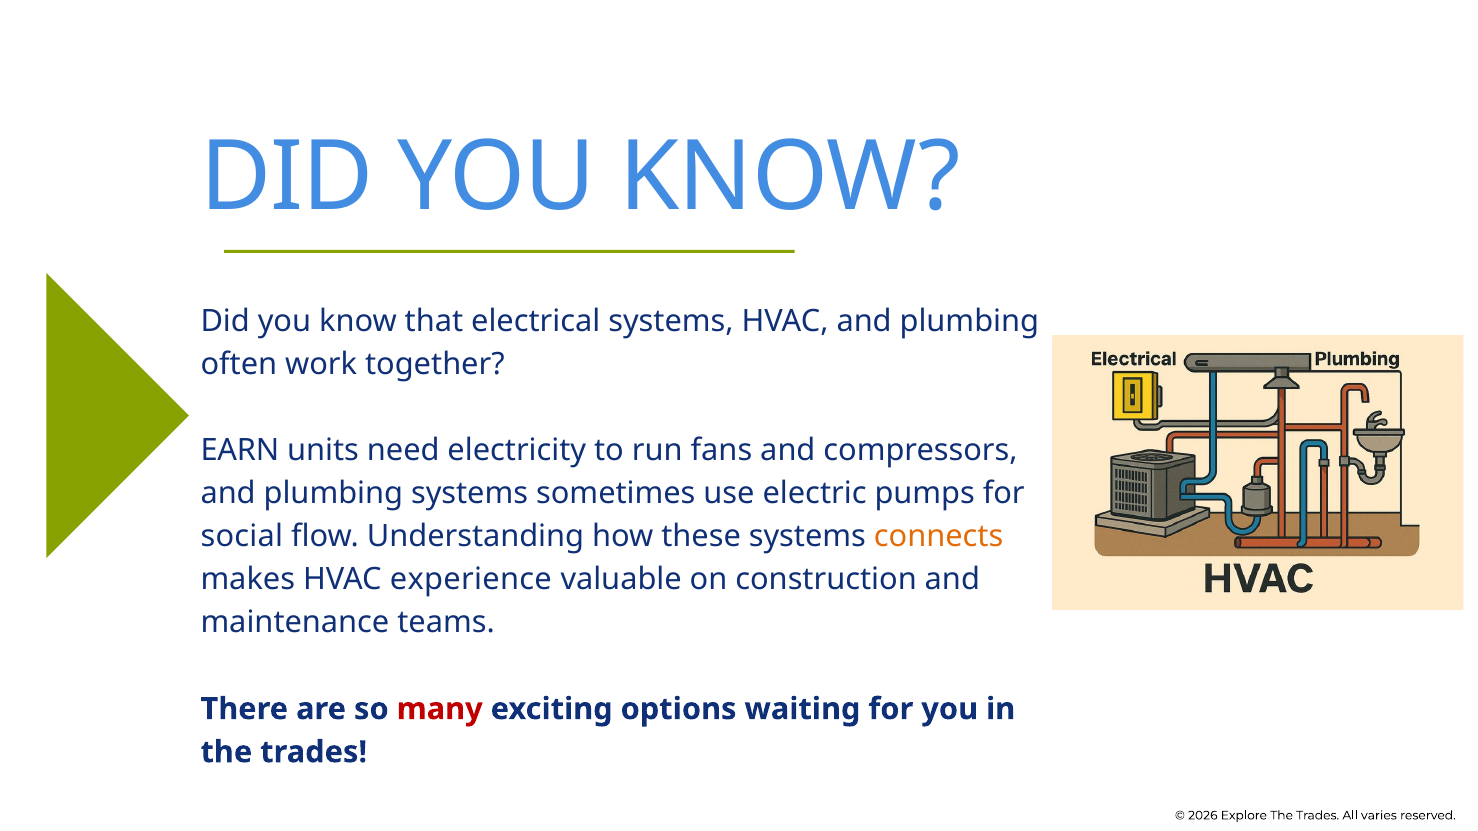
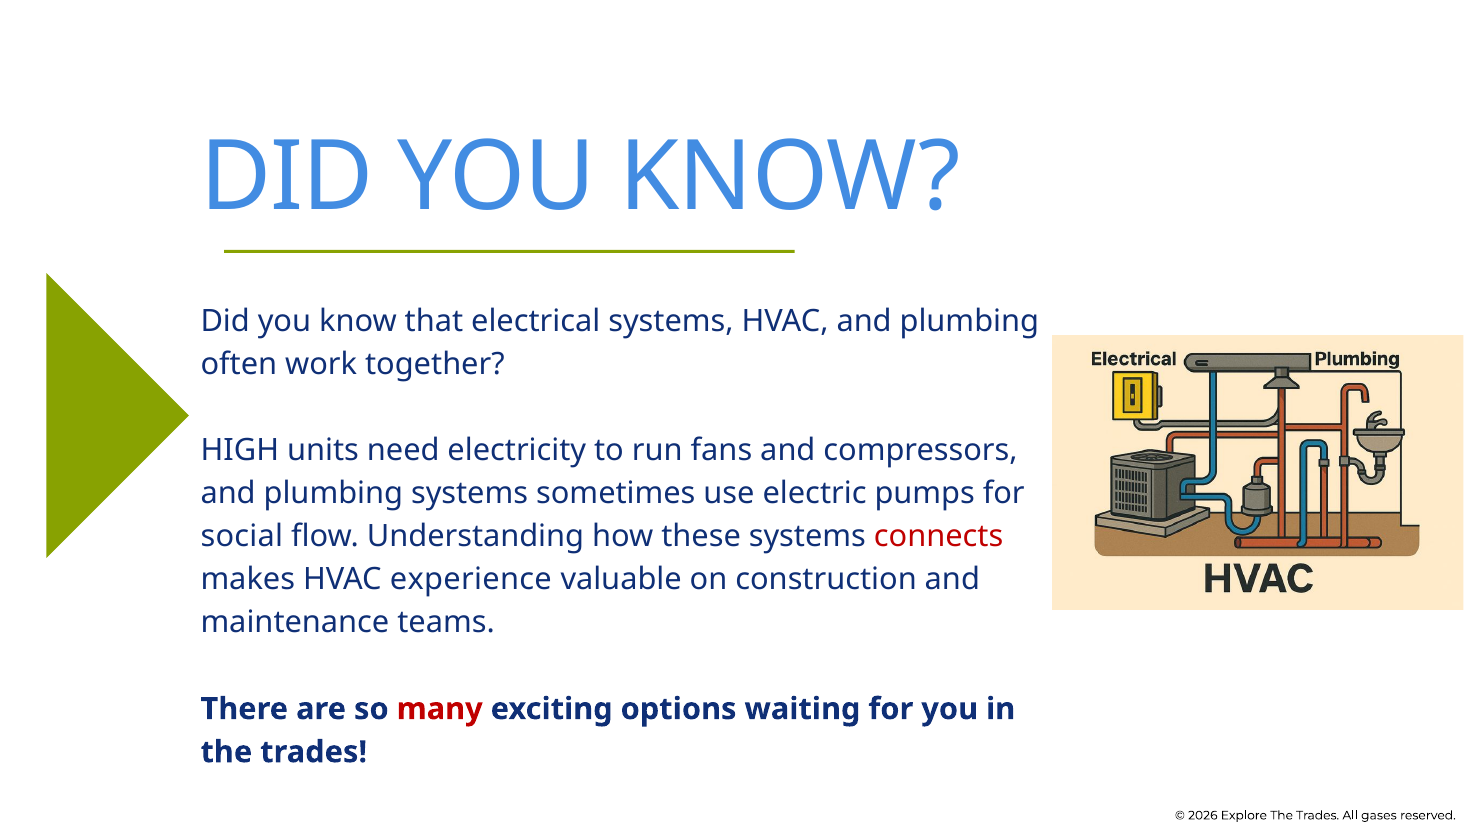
EARN: EARN -> HIGH
connects colour: orange -> red
varies: varies -> gases
